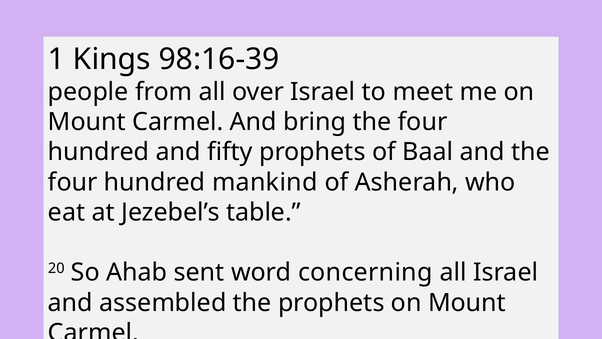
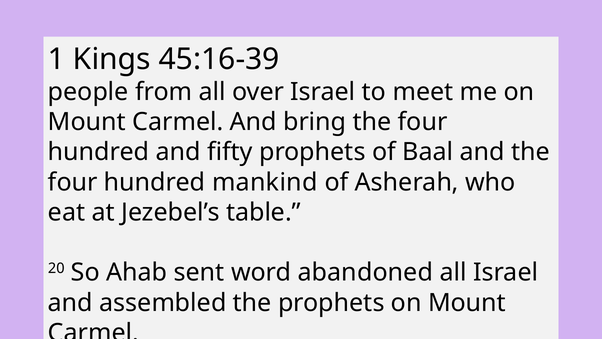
98:16-39: 98:16-39 -> 45:16-39
concerning: concerning -> abandoned
